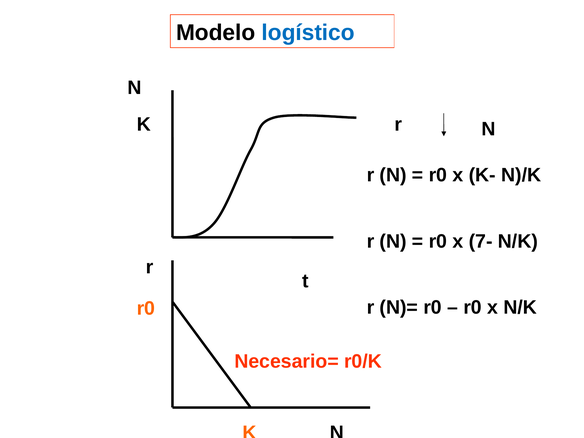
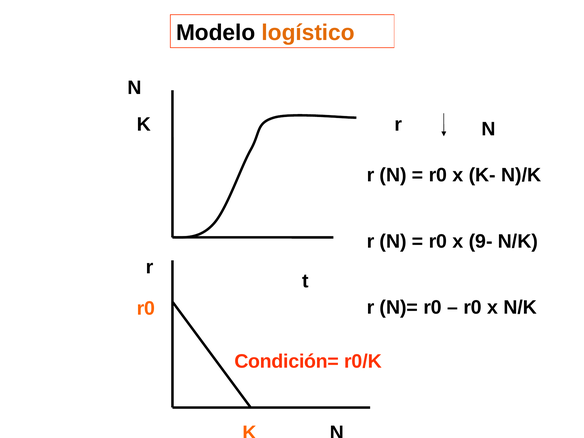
logístico colour: blue -> orange
7-: 7- -> 9-
Necesario=: Necesario= -> Condición=
